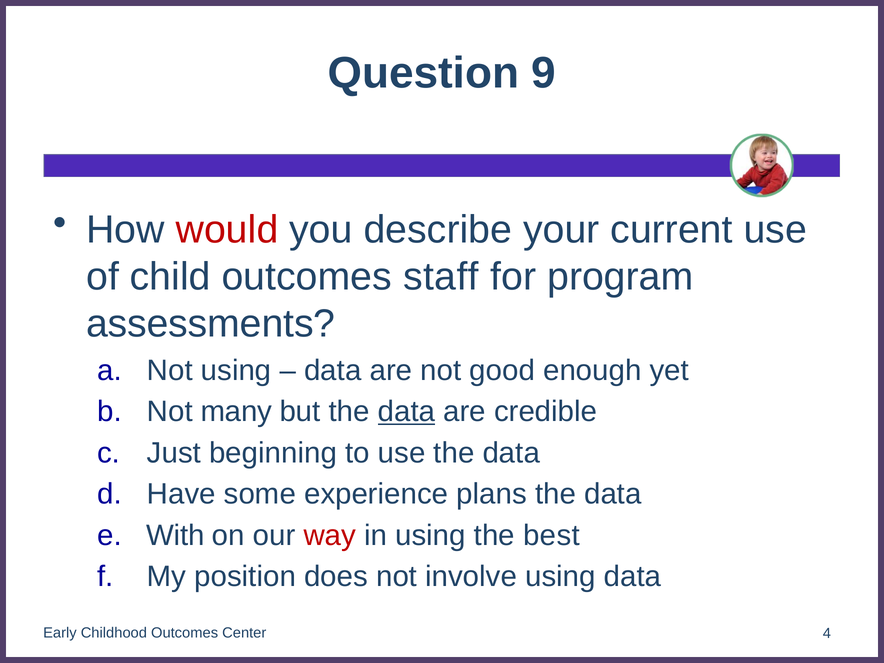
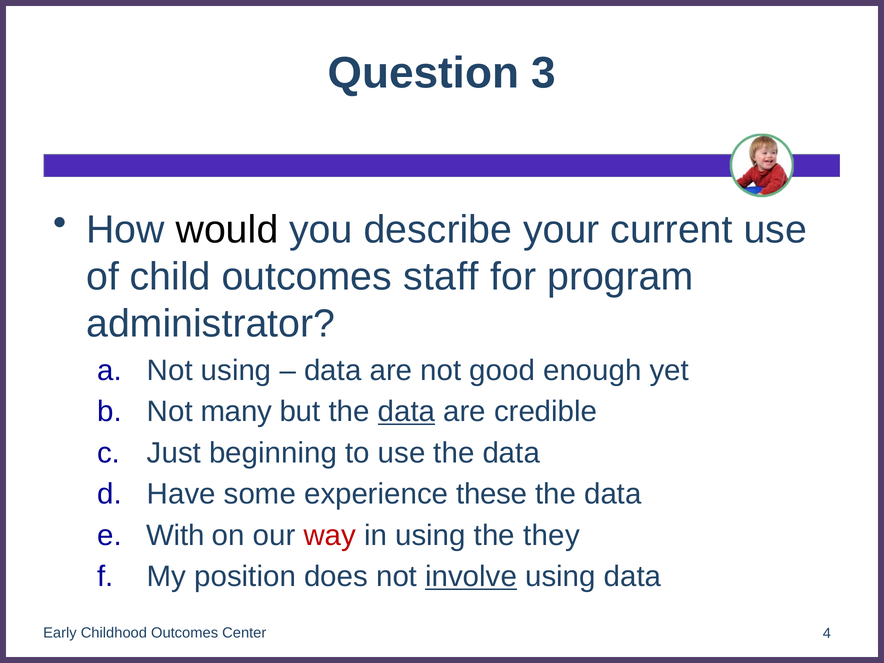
9: 9 -> 3
would colour: red -> black
assessments: assessments -> administrator
plans: plans -> these
best: best -> they
involve underline: none -> present
